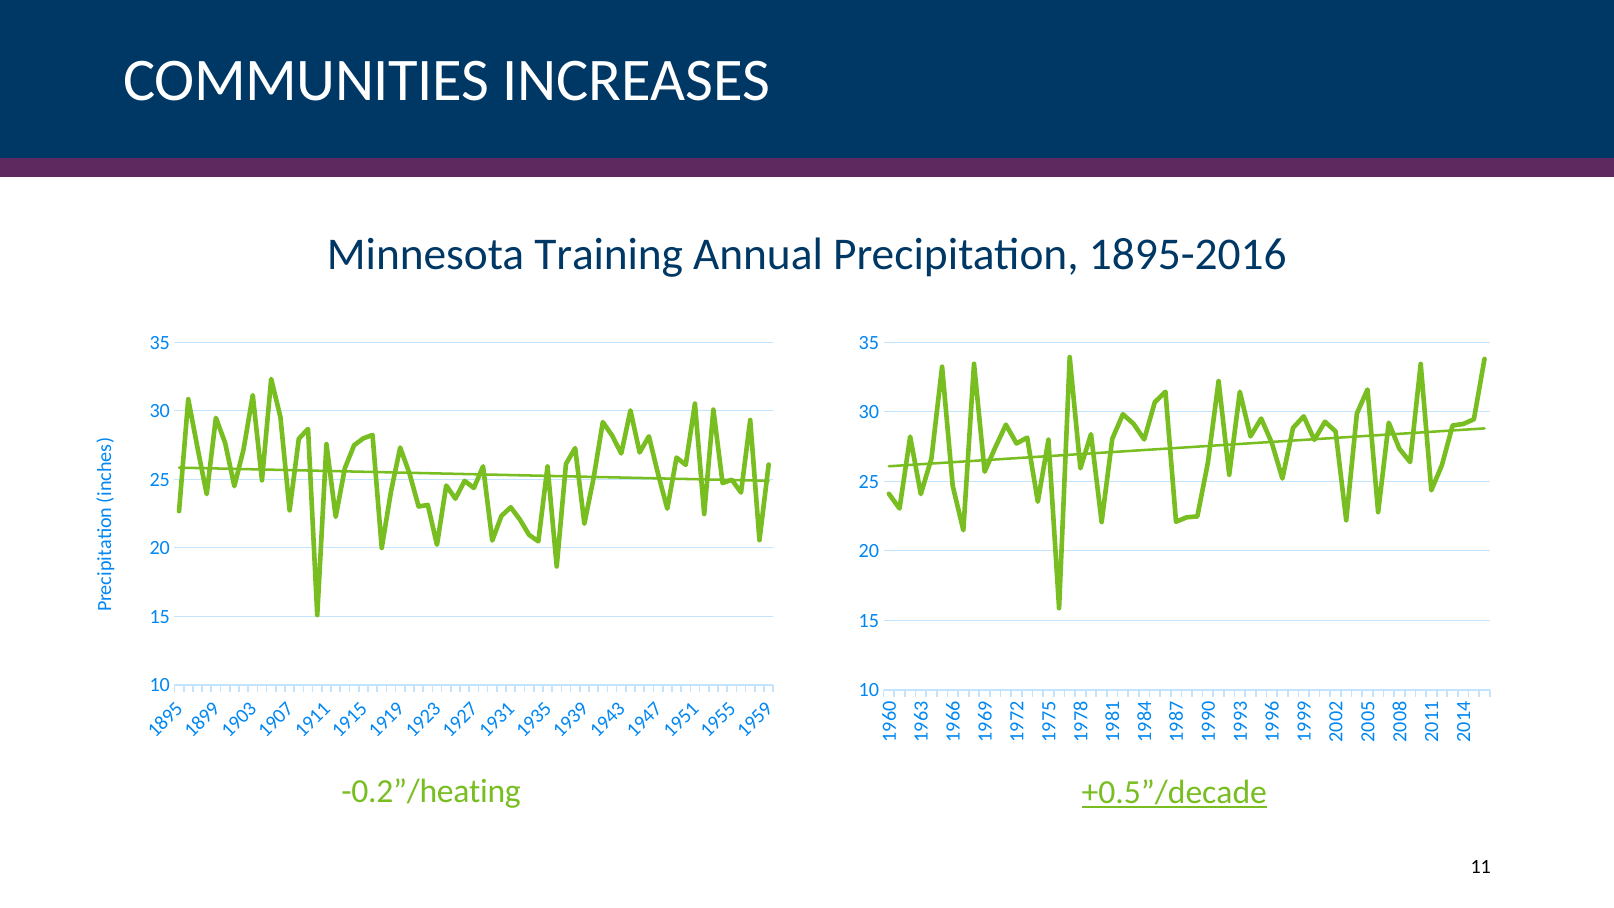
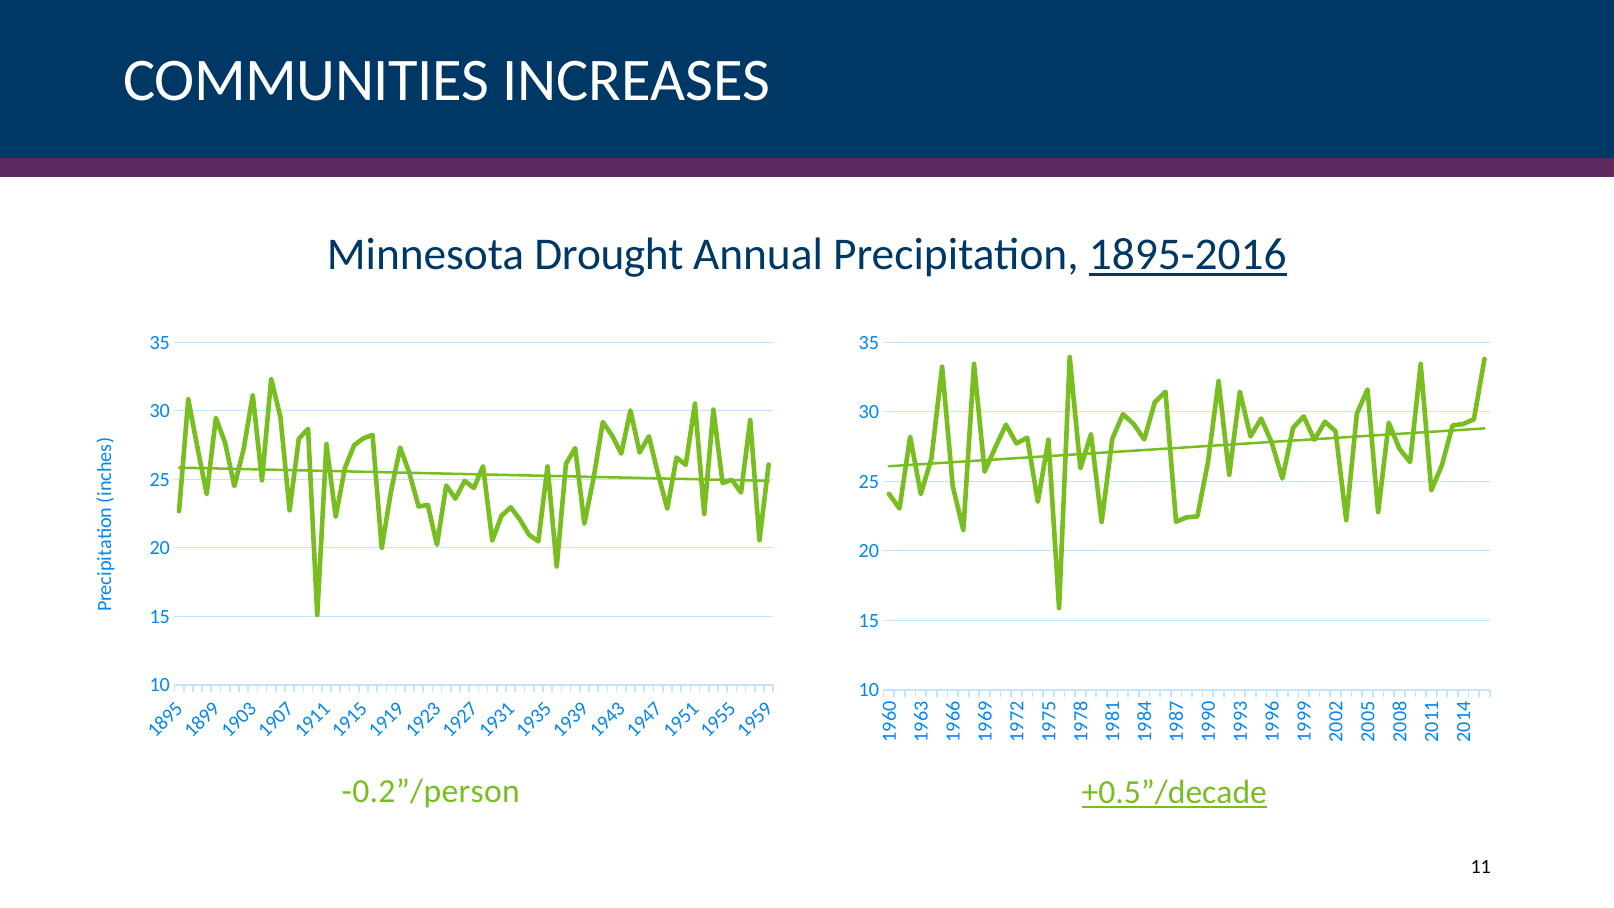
Training: Training -> Drought
1895-2016 underline: none -> present
-0.2”/heating: -0.2”/heating -> -0.2”/person
